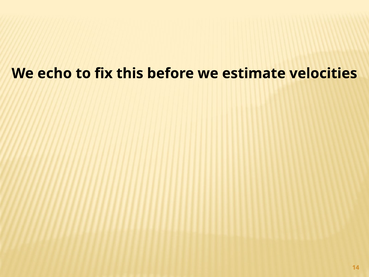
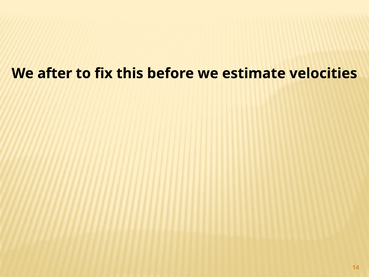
echo: echo -> after
